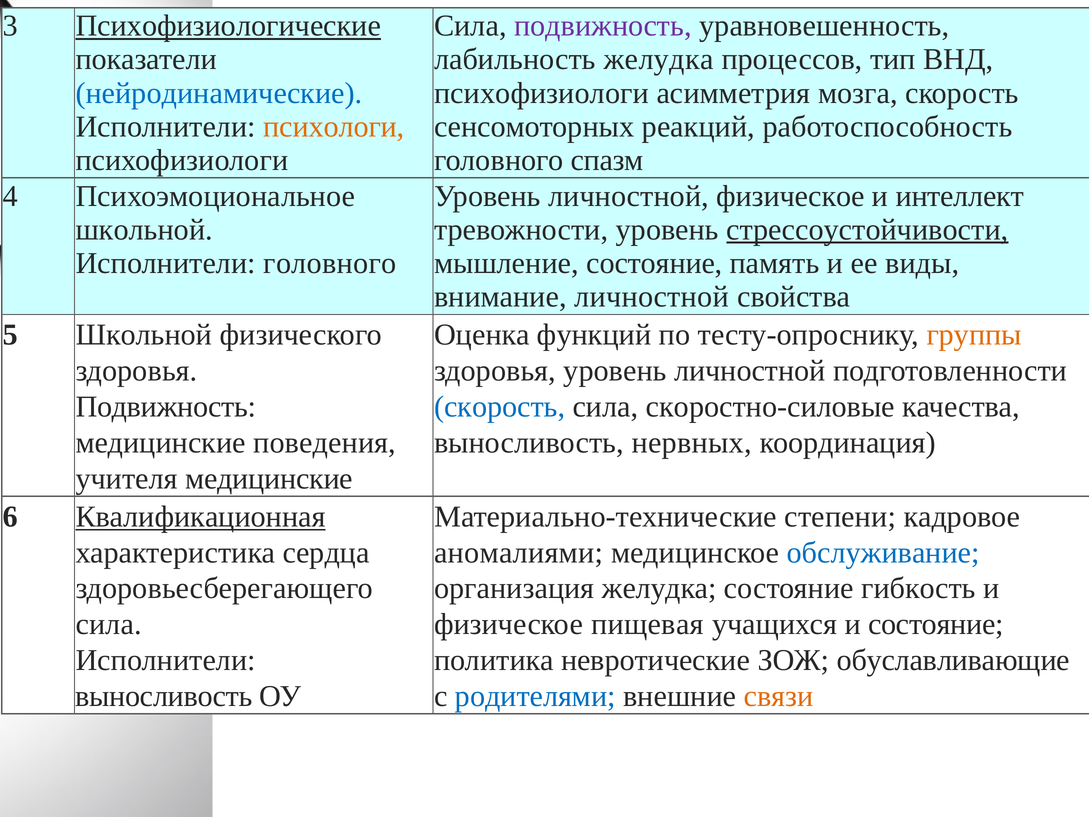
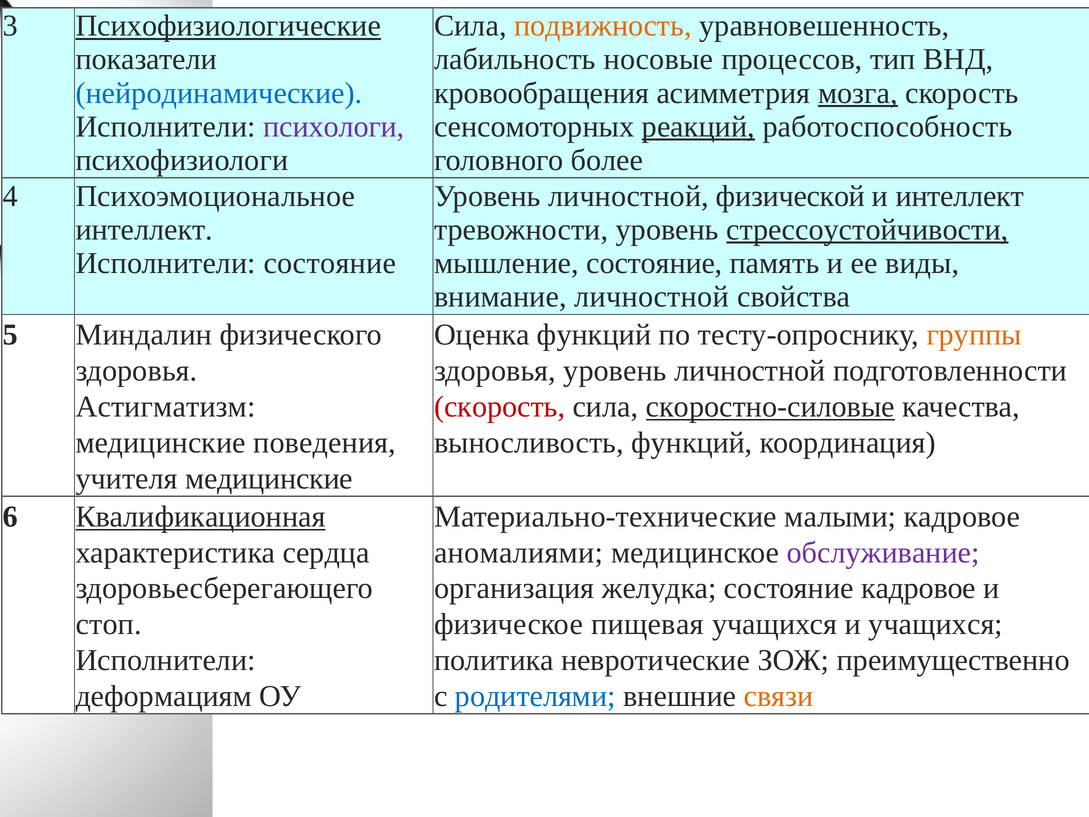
подвижность at (603, 26) colour: purple -> orange
лабильность желудка: желудка -> носовые
психофизиологи at (542, 93): психофизиологи -> кровообращения
мозга underline: none -> present
психологи colour: orange -> purple
реакций underline: none -> present
спазм: спазм -> более
личностной физическое: физическое -> физической
школьной at (144, 230): школьной -> интеллект
Исполнители головного: головного -> состояние
5 Школьной: Школьной -> Миндалин
Подвижность at (166, 407): Подвижность -> Астигматизм
скорость at (500, 407) colour: blue -> red
скоростно-силовые underline: none -> present
выносливость нервных: нервных -> функций
степени: степени -> малыми
обслуживание colour: blue -> purple
состояние гибкость: гибкость -> кадровое
сила at (109, 624): сила -> стоп
и состояние: состояние -> учащихся
обуславливающие: обуславливающие -> преимущественно
выносливость at (164, 696): выносливость -> деформациям
